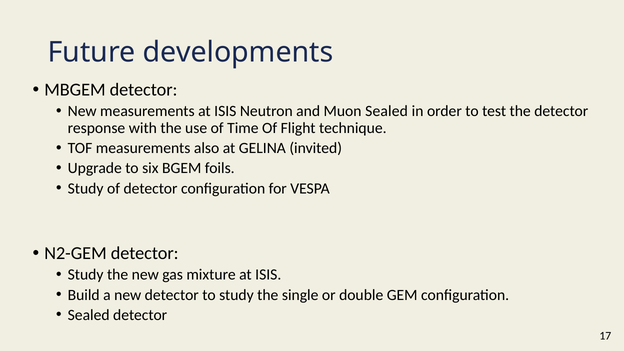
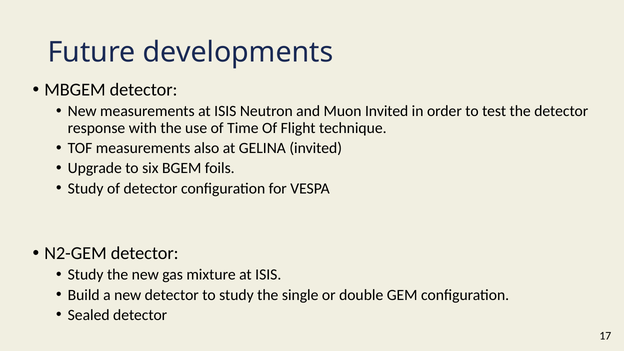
Muon Sealed: Sealed -> Invited
